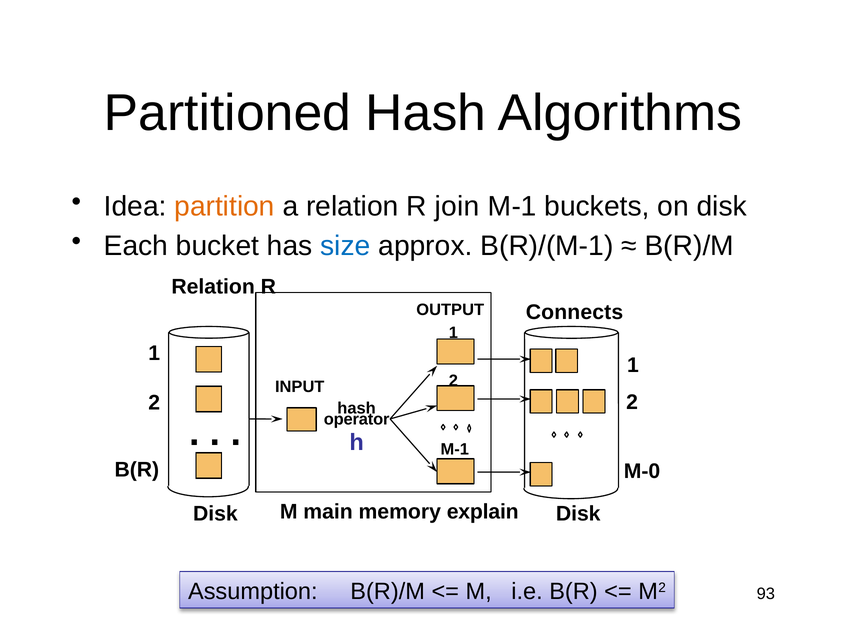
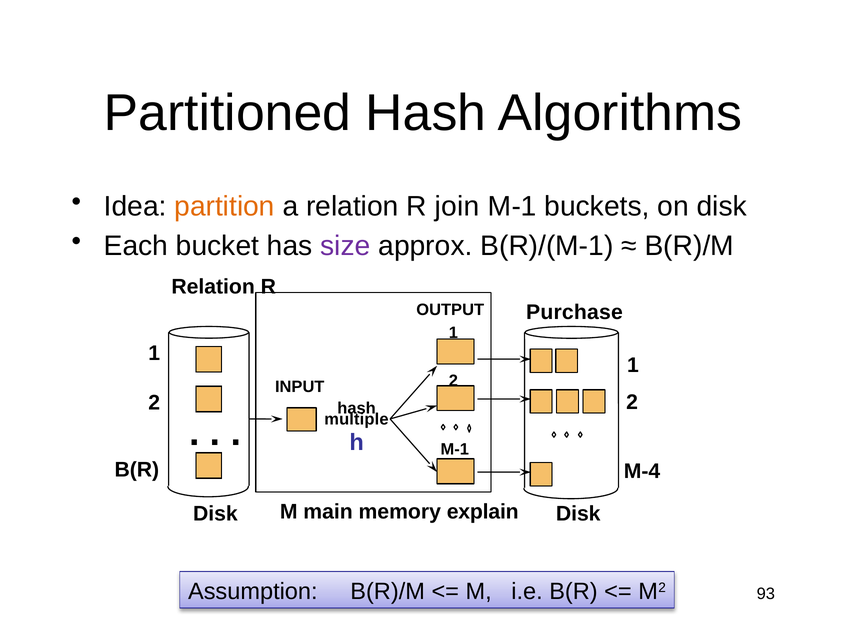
size colour: blue -> purple
Connects: Connects -> Purchase
operator: operator -> multiple
M-0: M-0 -> M-4
